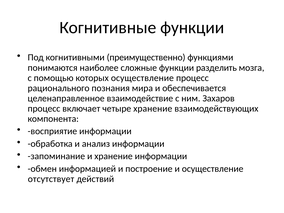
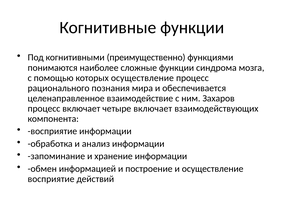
разделить: разделить -> синдрома
четыре хранение: хранение -> включает
отсутствует at (51, 179): отсутствует -> восприятие
